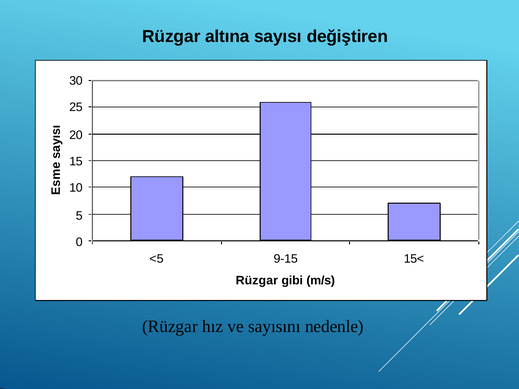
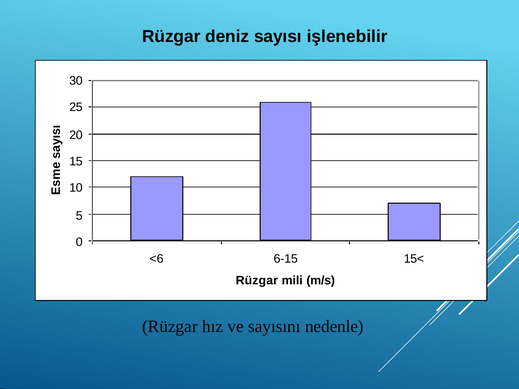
altına: altına -> deniz
değiştiren: değiştiren -> işlenebilir
9-15: 9-15 -> 6-15
<5: <5 -> <6
gibi: gibi -> mili
